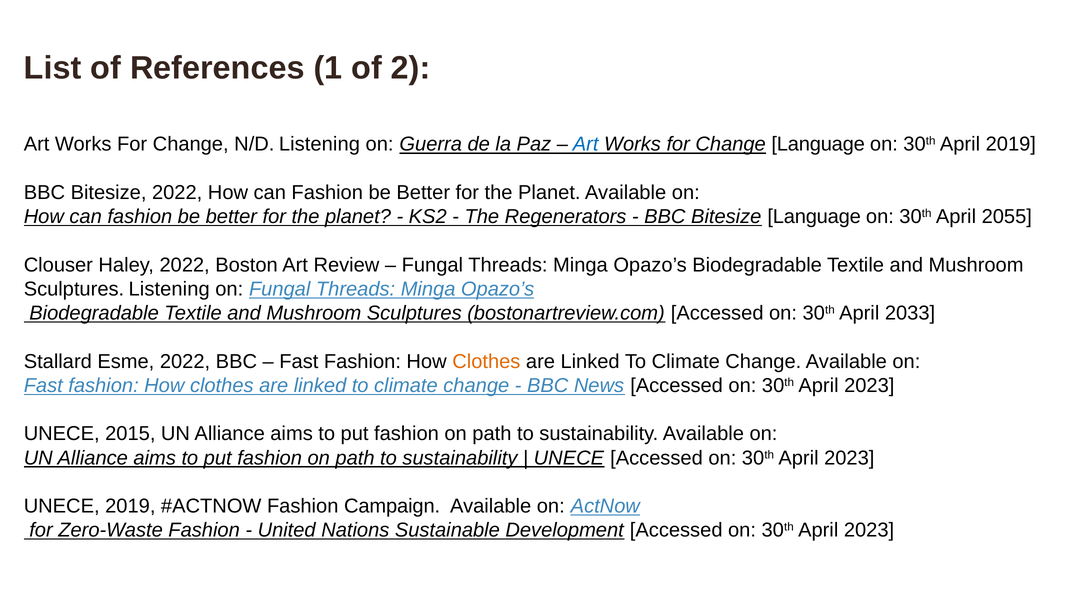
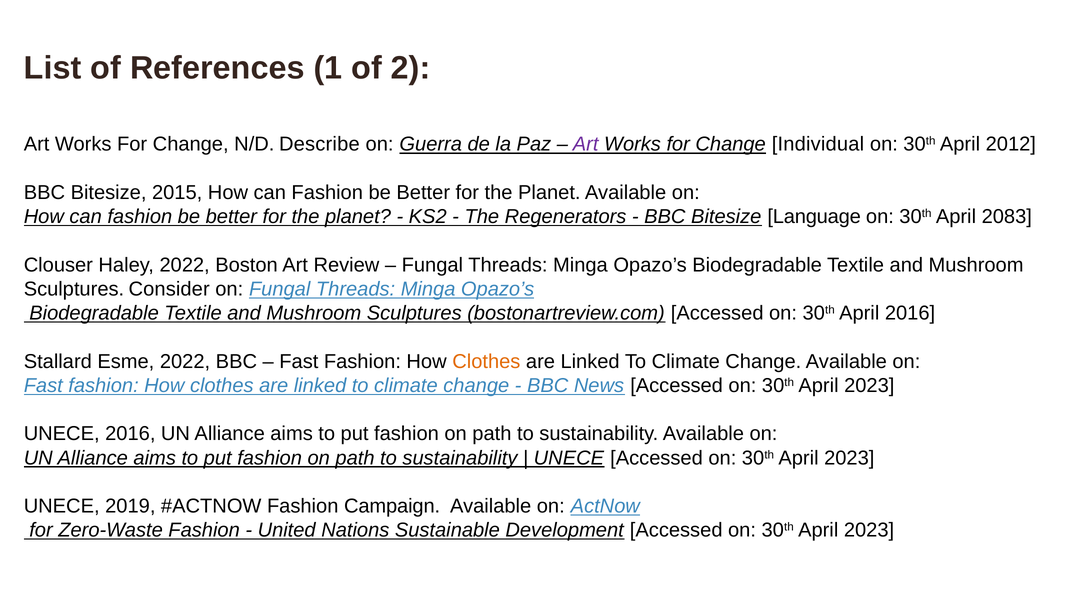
N/D Listening: Listening -> Describe
Art at (586, 144) colour: blue -> purple
Change Language: Language -> Individual
April 2019: 2019 -> 2012
Bitesize 2022: 2022 -> 2015
2055: 2055 -> 2083
Sculptures Listening: Listening -> Consider
April 2033: 2033 -> 2016
UNECE 2015: 2015 -> 2016
